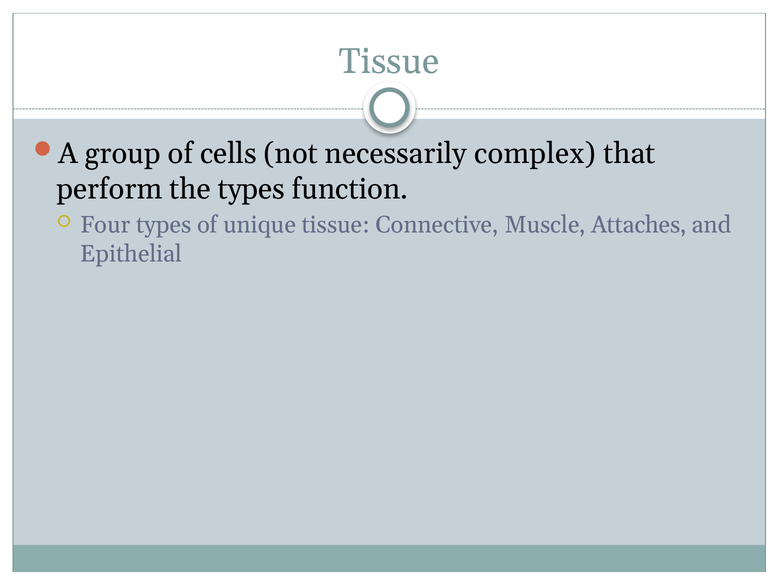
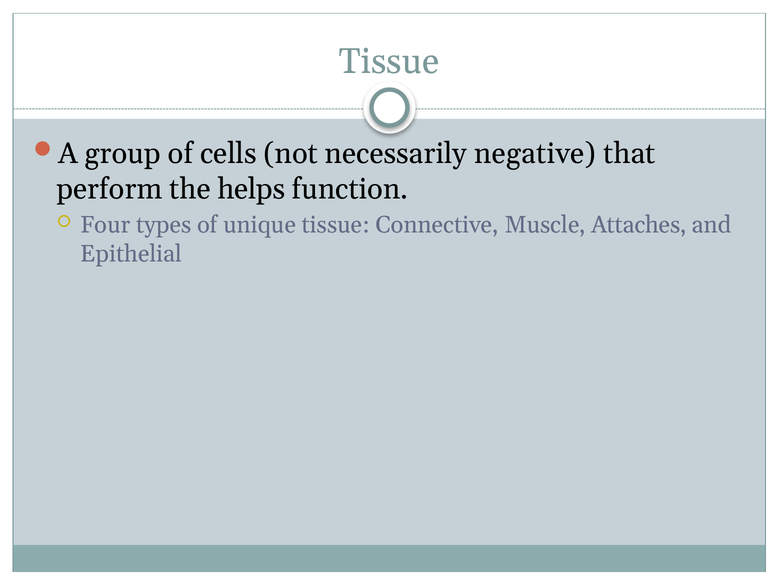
complex: complex -> negative
the types: types -> helps
